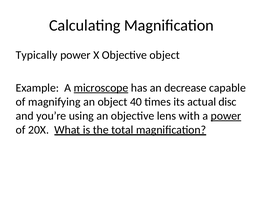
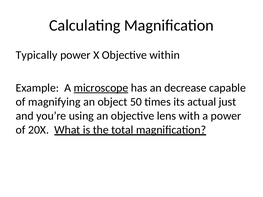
Objective object: object -> within
40: 40 -> 50
disc: disc -> just
power at (226, 116) underline: present -> none
